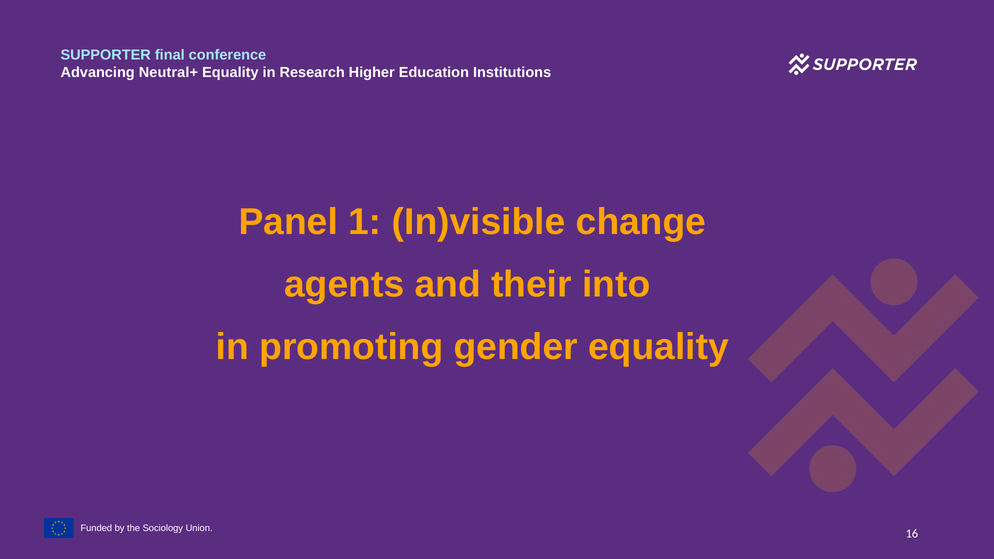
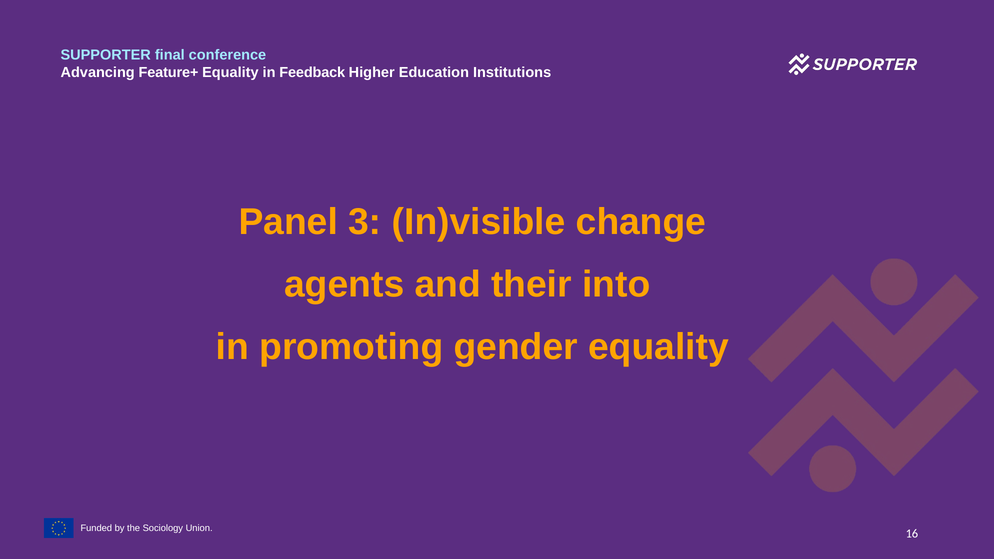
Neutral+: Neutral+ -> Feature+
Research: Research -> Feedback
1: 1 -> 3
